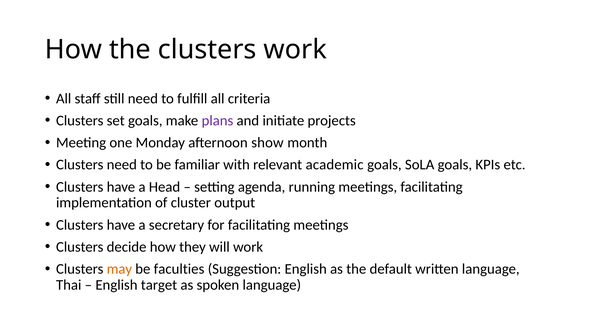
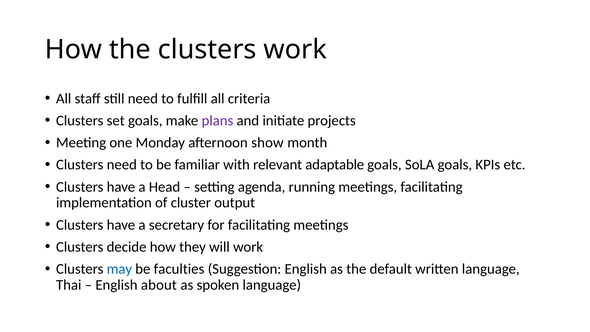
academic: academic -> adaptable
may colour: orange -> blue
target: target -> about
